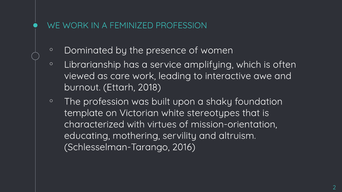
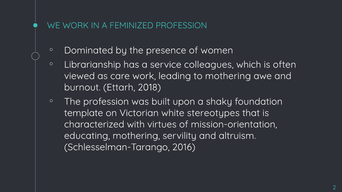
amplifying: amplifying -> colleagues
to interactive: interactive -> mothering
